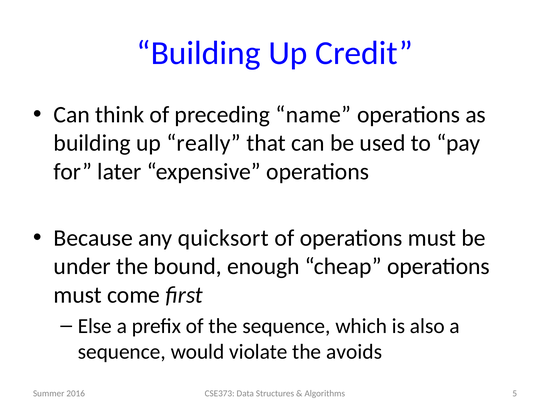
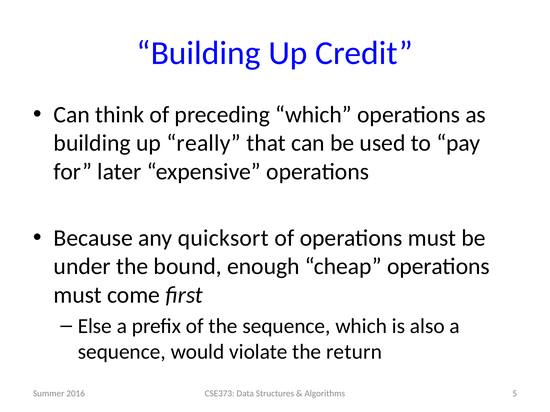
preceding name: name -> which
avoids: avoids -> return
